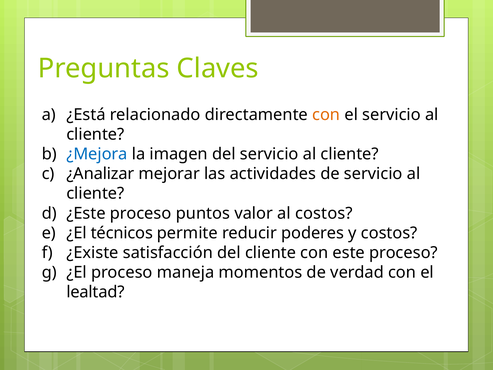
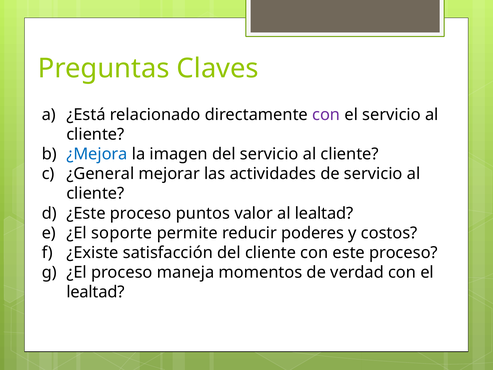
con at (326, 115) colour: orange -> purple
¿Analizar: ¿Analizar -> ¿General
al costos: costos -> lealtad
técnicos: técnicos -> soporte
